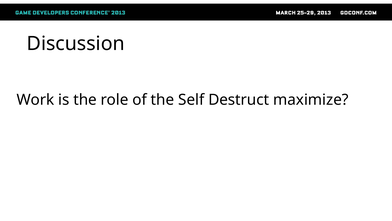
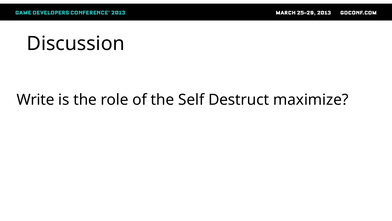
Work: Work -> Write
